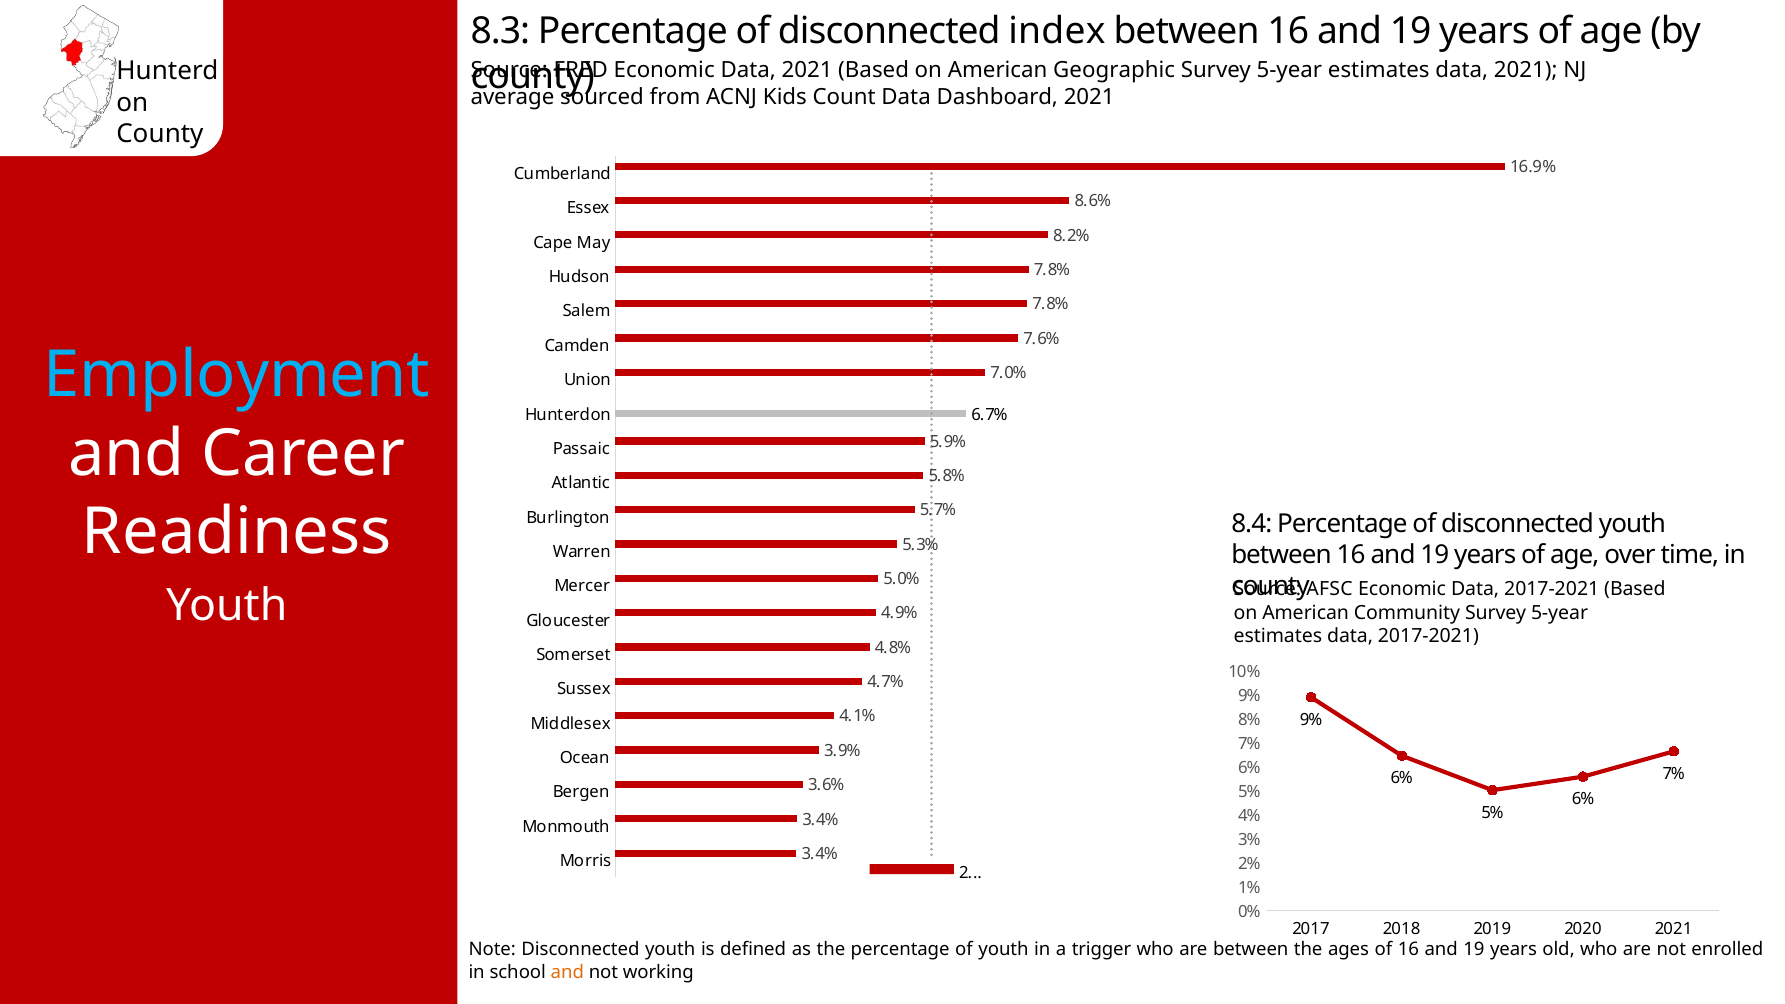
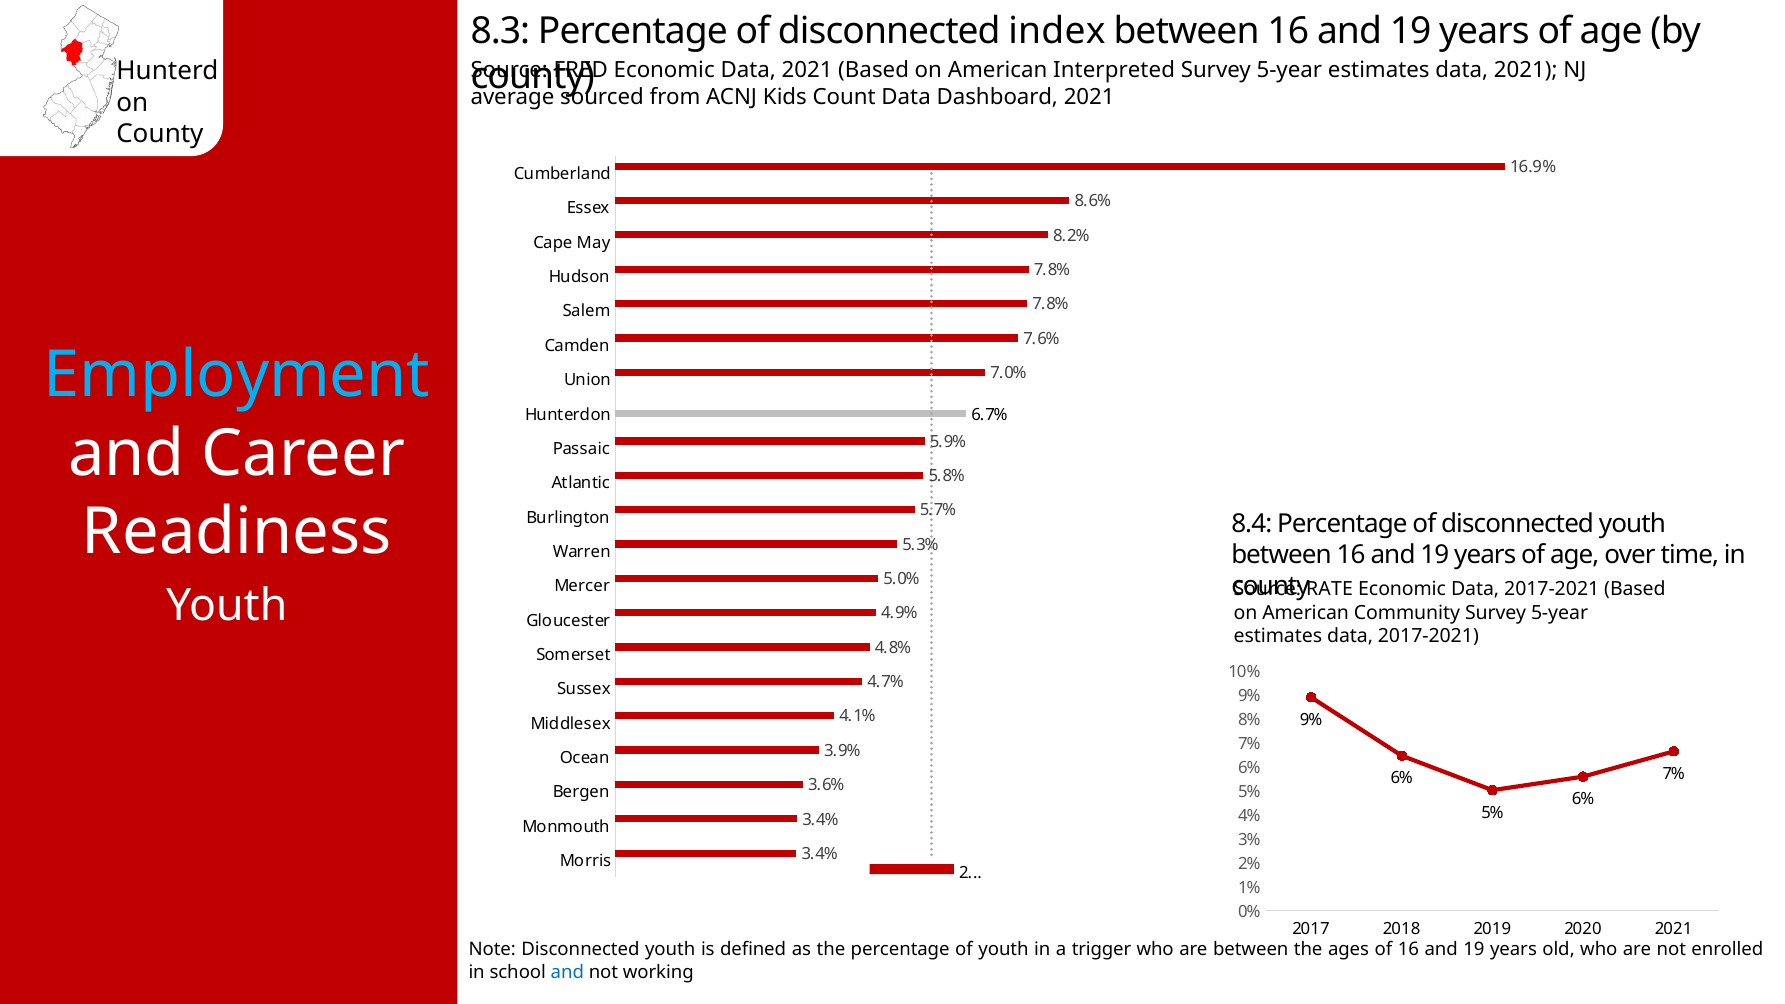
Geographic: Geographic -> Interpreted
AFSC: AFSC -> RATE
and at (567, 972) colour: orange -> blue
